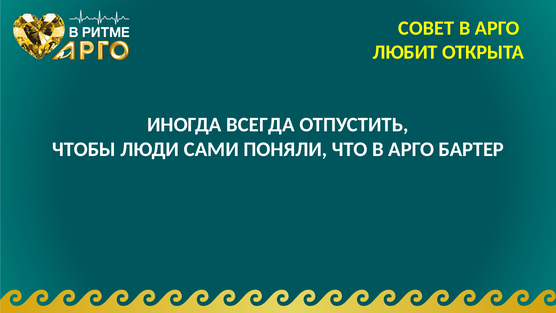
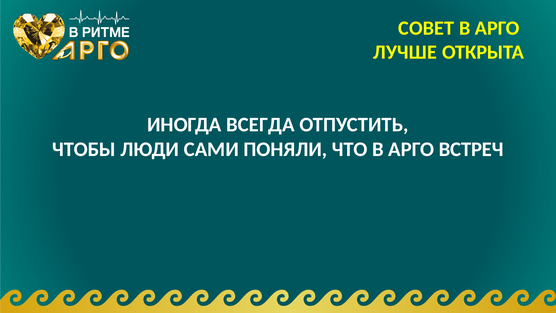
ЛЮБИТ: ЛЮБИТ -> ЛУЧШЕ
БАРТЕР: БАРТЕР -> ВСТРЕЧ
